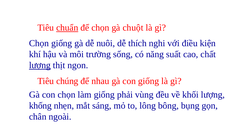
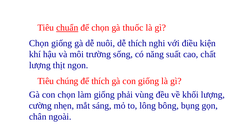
chuột: chuột -> thuốc
lượng at (40, 65) underline: present -> none
để nhau: nhau -> thích
khống: khống -> cường
